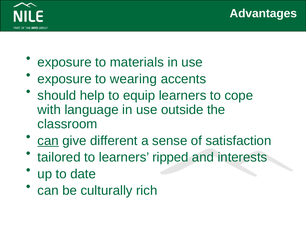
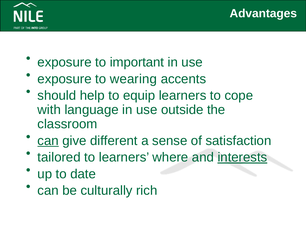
materials: materials -> important
ripped: ripped -> where
interests underline: none -> present
